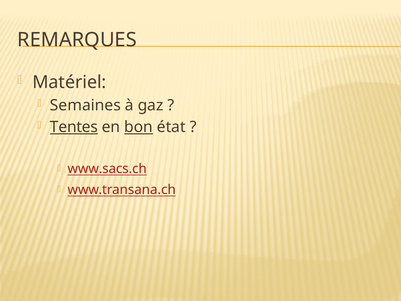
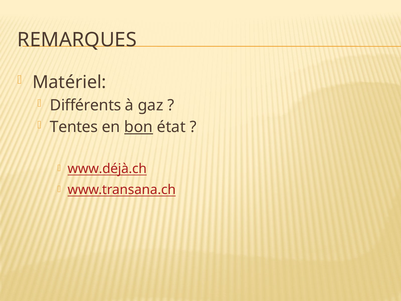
Semaines: Semaines -> Différents
Tentes underline: present -> none
www.sacs.ch: www.sacs.ch -> www.déjà.ch
